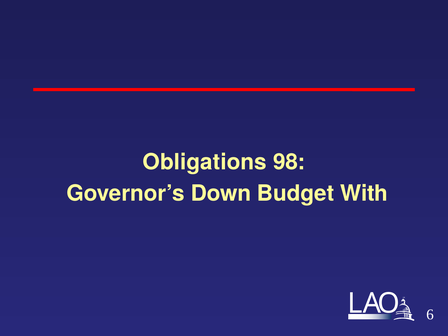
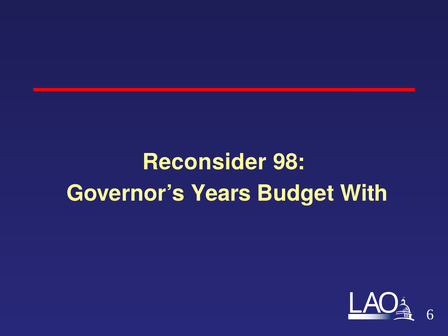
Obligations: Obligations -> Reconsider
Down: Down -> Years
